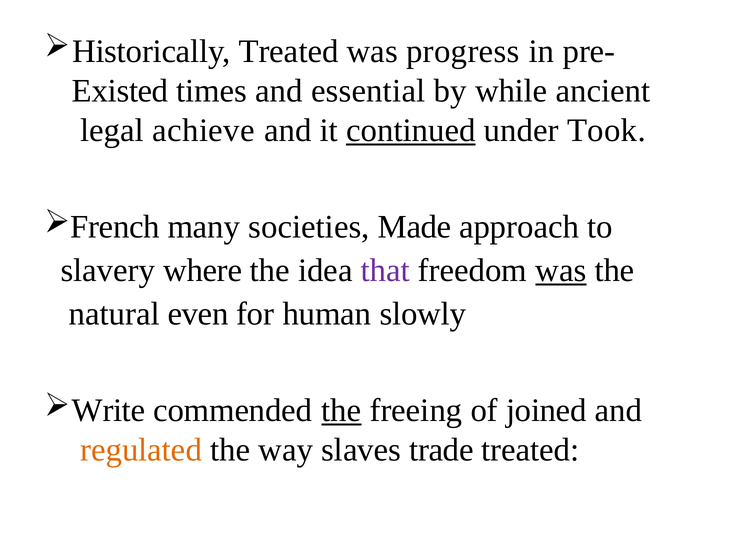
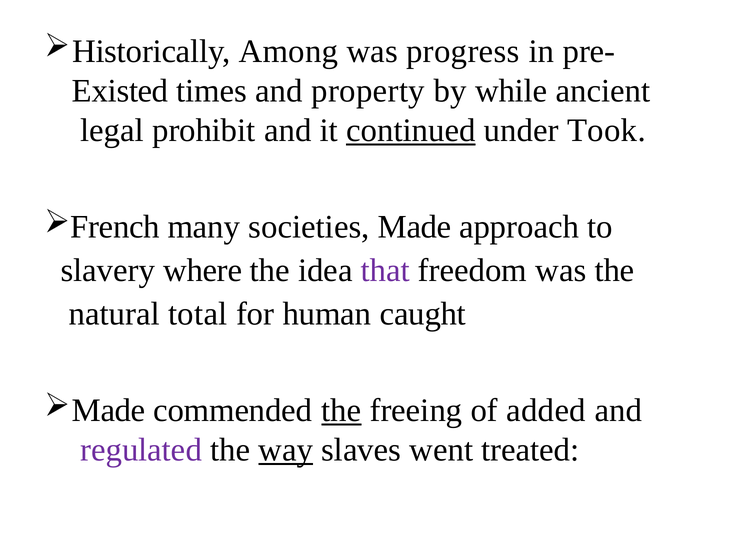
Historically Treated: Treated -> Among
essential: essential -> property
achieve: achieve -> prohibit
was at (561, 270) underline: present -> none
even: even -> total
slowly: slowly -> caught
Write at (109, 411): Write -> Made
joined: joined -> added
regulated colour: orange -> purple
way underline: none -> present
trade: trade -> went
